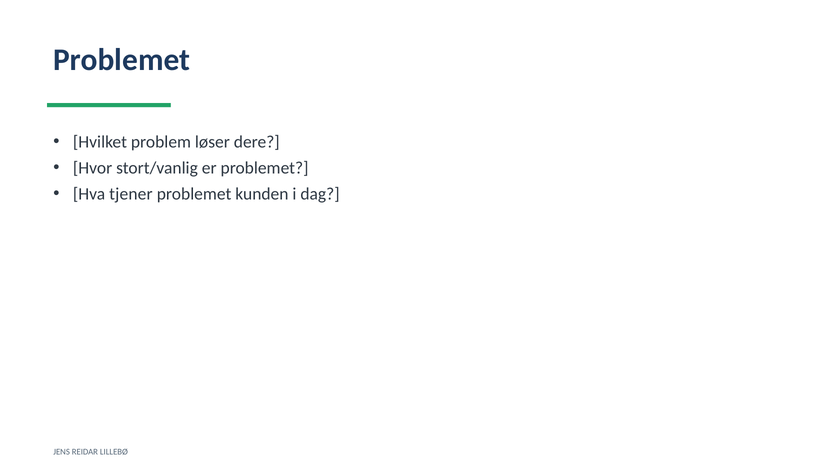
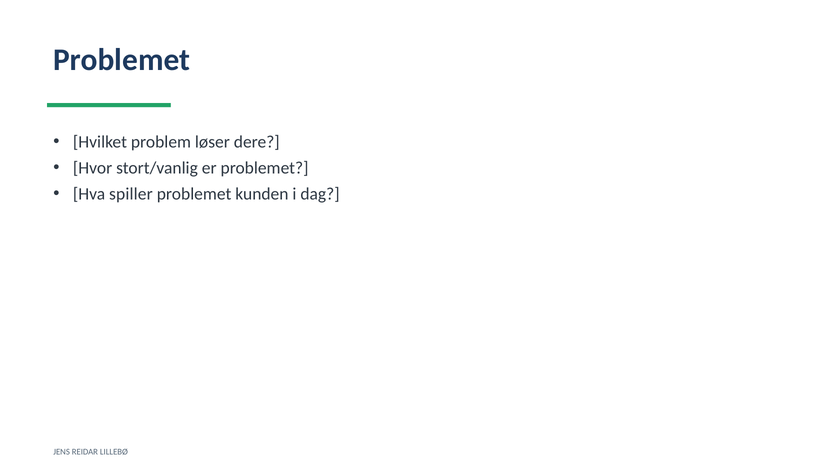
tjener: tjener -> spiller
